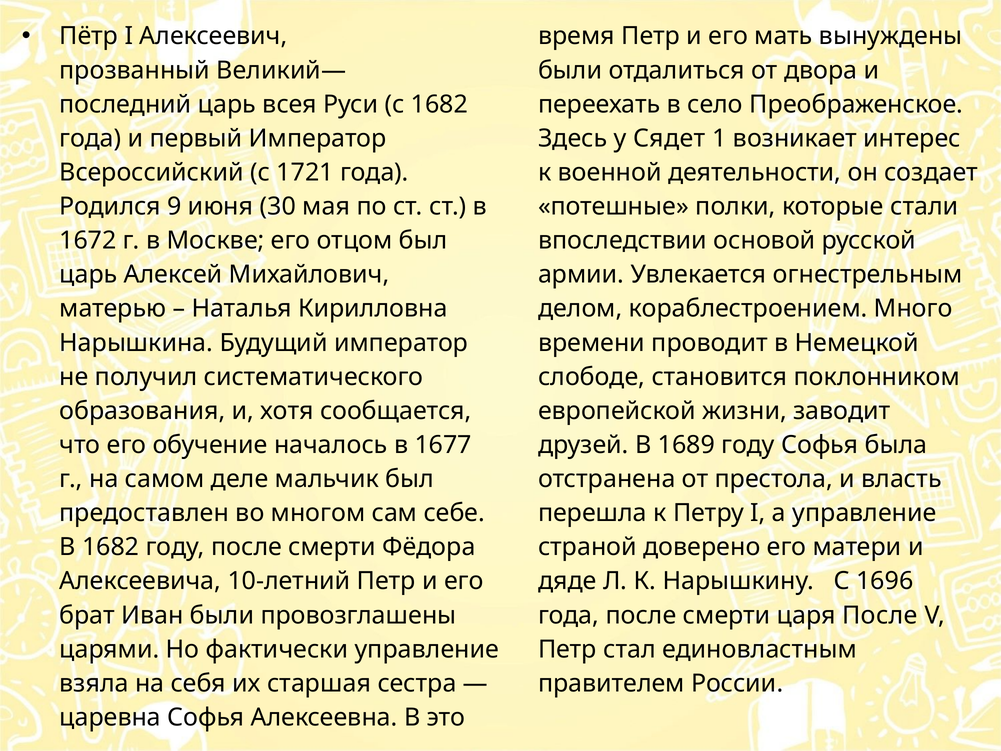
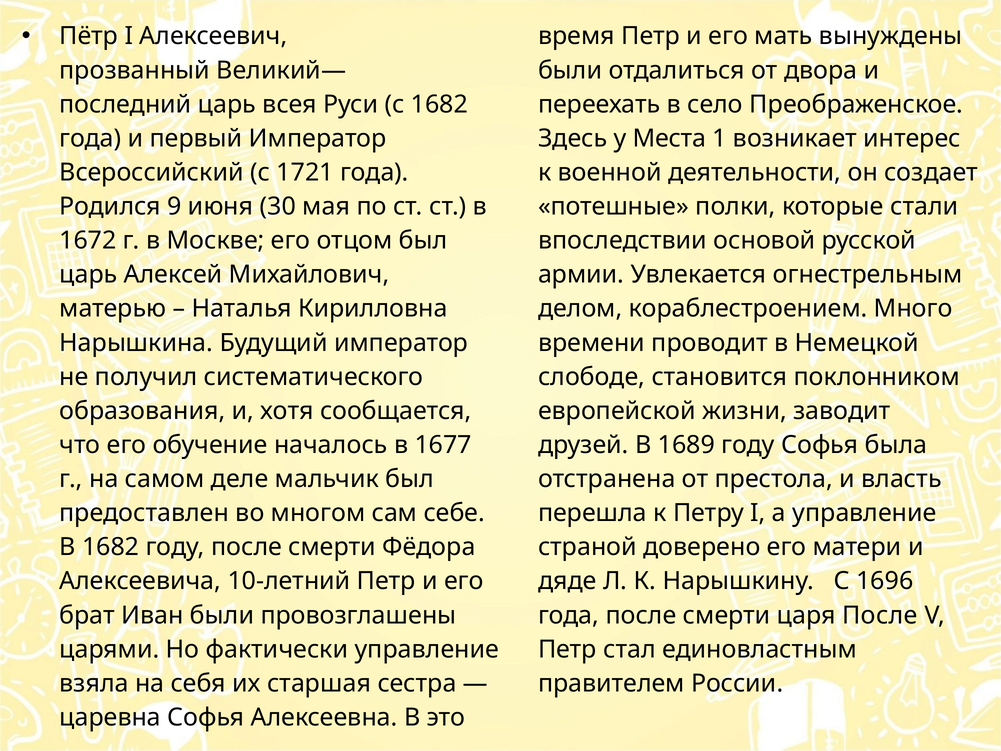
Сядет: Сядет -> Места
